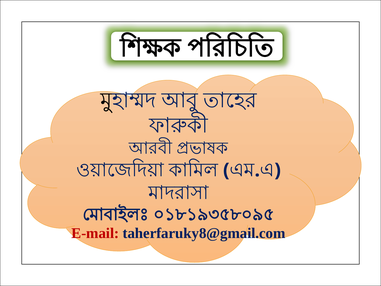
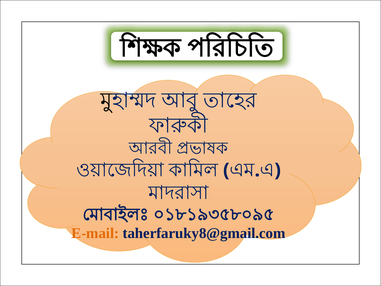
E-mail colour: red -> orange
